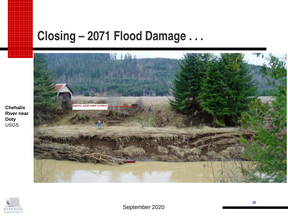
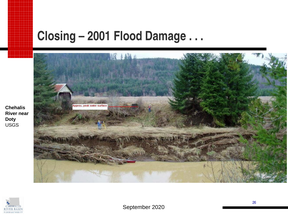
2071: 2071 -> 2001
